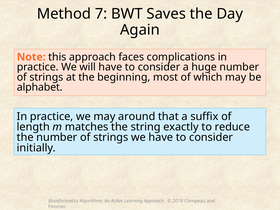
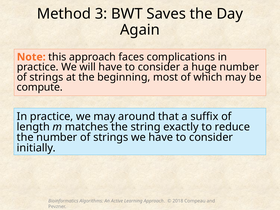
7: 7 -> 3
alphabet: alphabet -> compute
